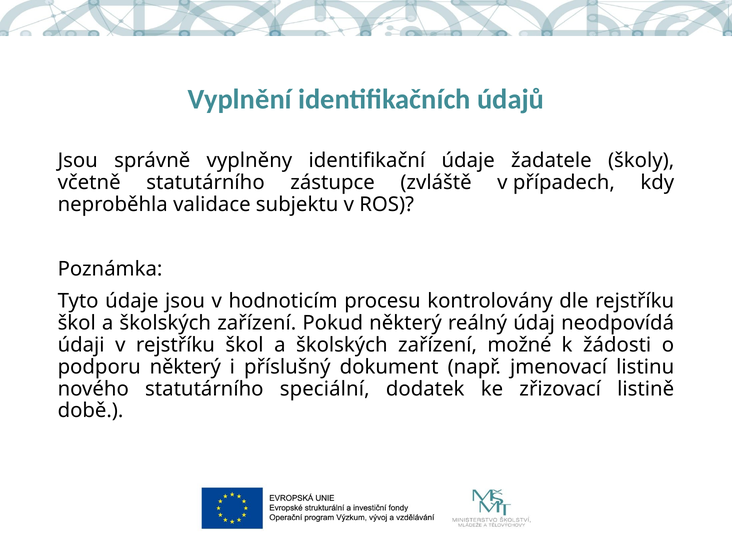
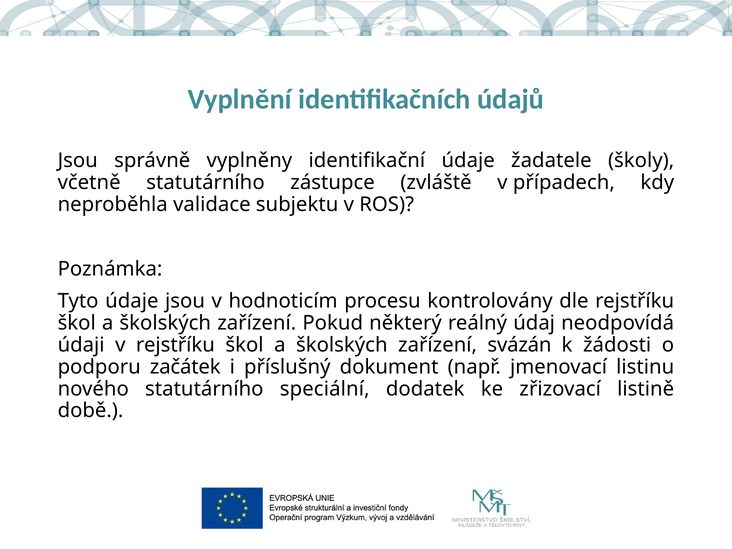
možné: možné -> svázán
podporu některý: některý -> začátek
